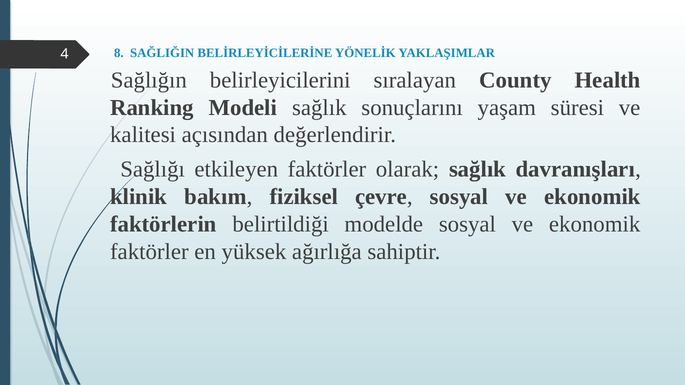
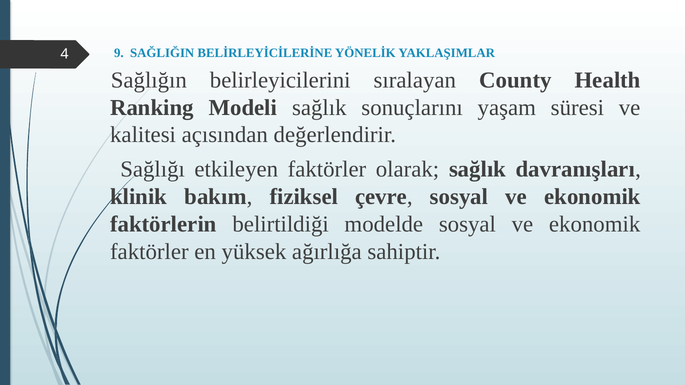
8: 8 -> 9
